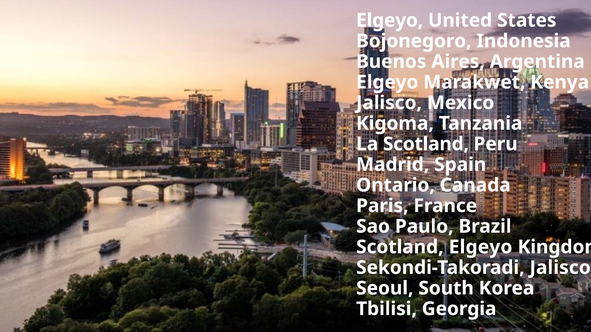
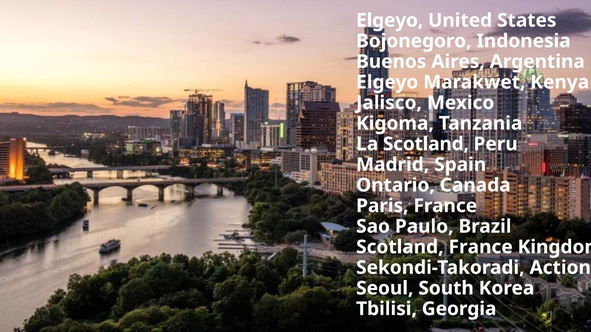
Scotland Elgeyo: Elgeyo -> France
Sekondi-Takoradi Jalisco: Jalisco -> Action
